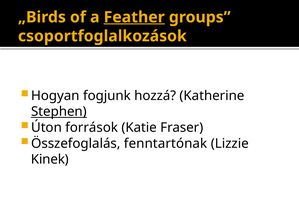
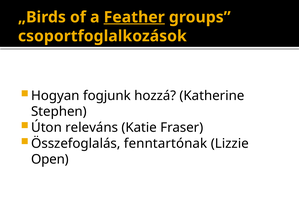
Stephen underline: present -> none
források: források -> releváns
Kinek: Kinek -> Open
